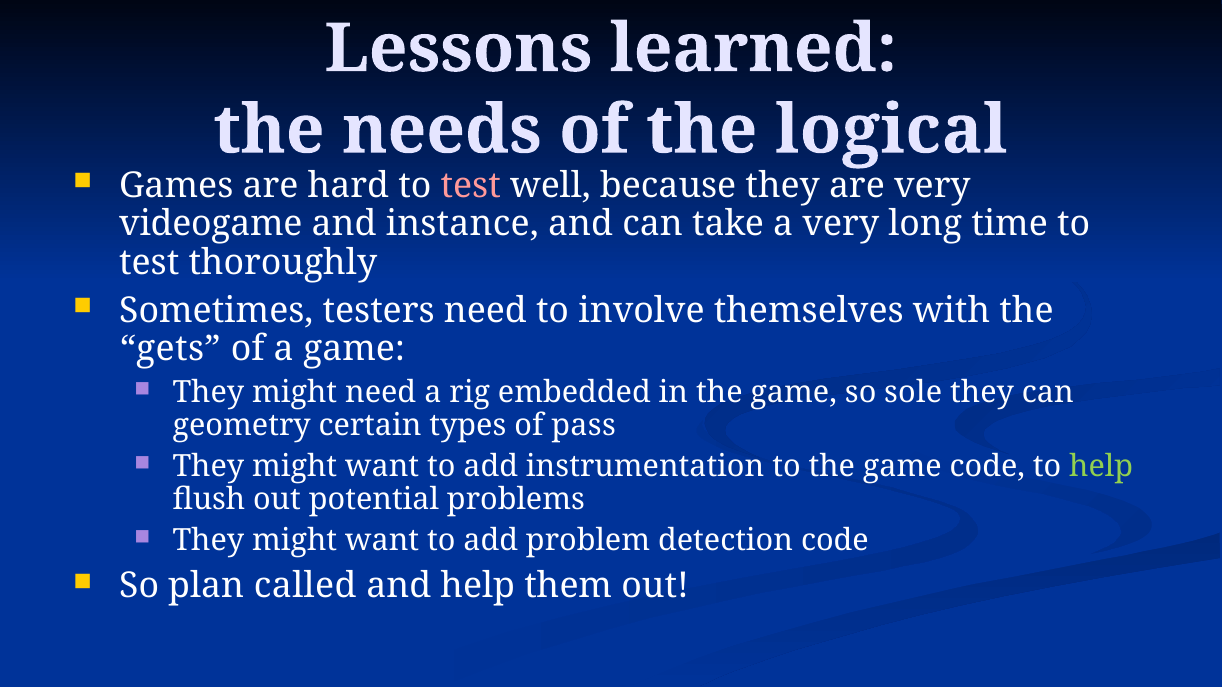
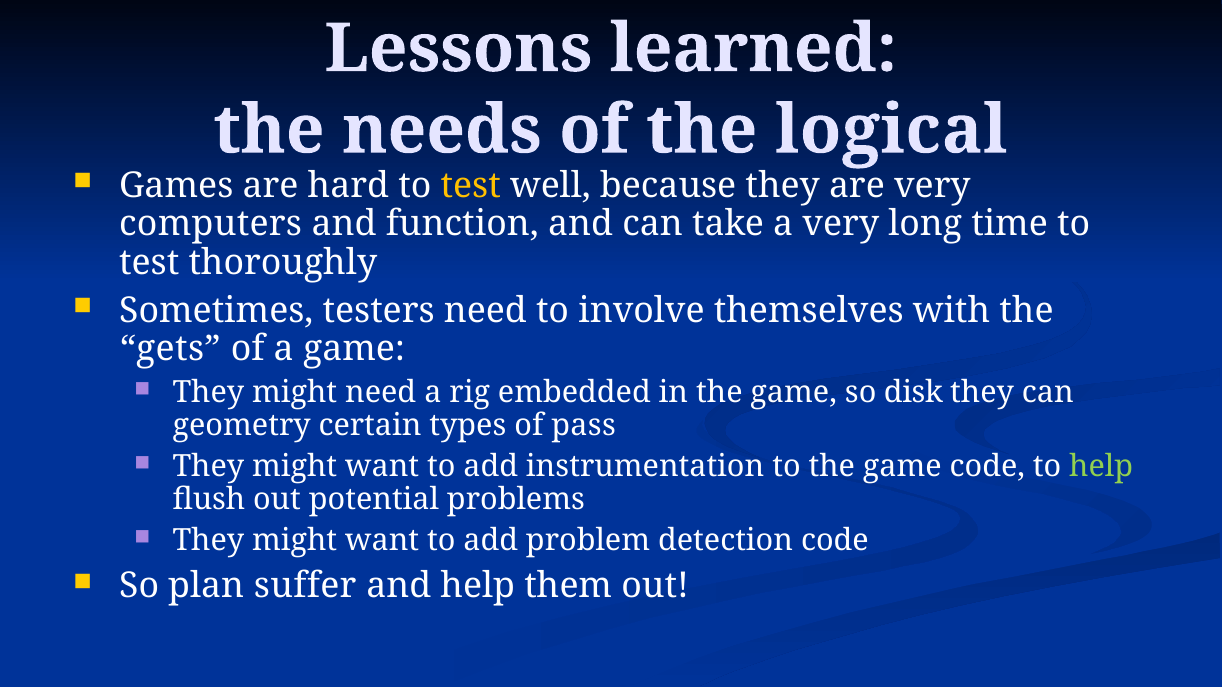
test at (471, 186) colour: pink -> yellow
videogame: videogame -> computers
instance: instance -> function
sole: sole -> disk
called: called -> suffer
